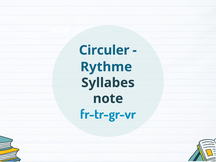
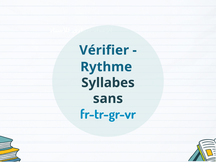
Circuler: Circuler -> Vérifier
note: note -> sans
